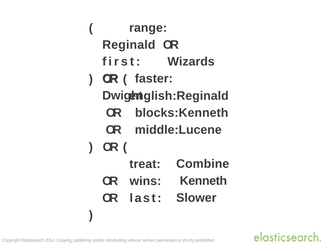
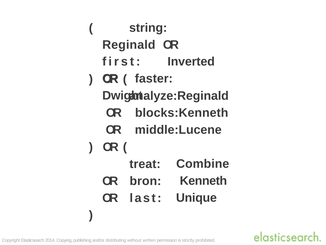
range: range -> string
Wizards: Wizards -> Inverted
english:Reginald: english:Reginald -> analyze:Reginald
wins: wins -> bron
Slower: Slower -> Unique
